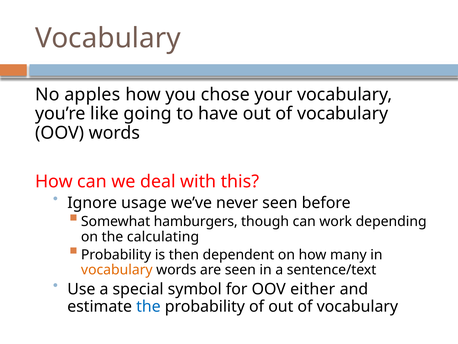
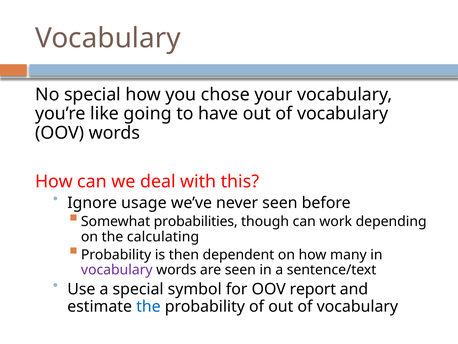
No apples: apples -> special
hamburgers: hamburgers -> probabilities
vocabulary at (117, 269) colour: orange -> purple
either: either -> report
